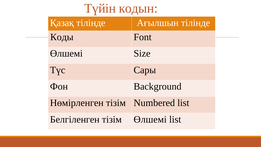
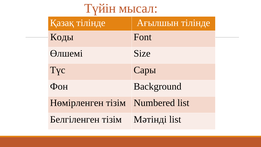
кодын: кодын -> мысал
тізім Өлшемі: Өлшемі -> Мәтінді
